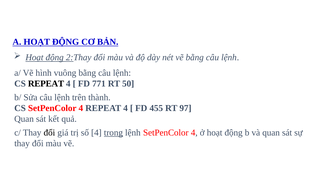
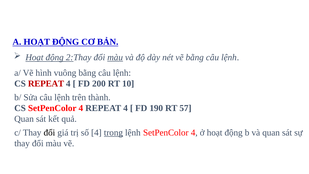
màu at (115, 57) underline: none -> present
REPEAT at (46, 84) colour: black -> red
771: 771 -> 200
50: 50 -> 10
455: 455 -> 190
97: 97 -> 57
